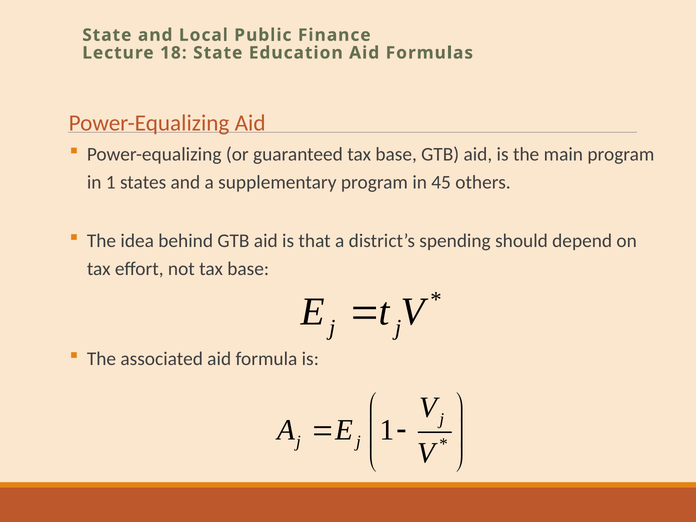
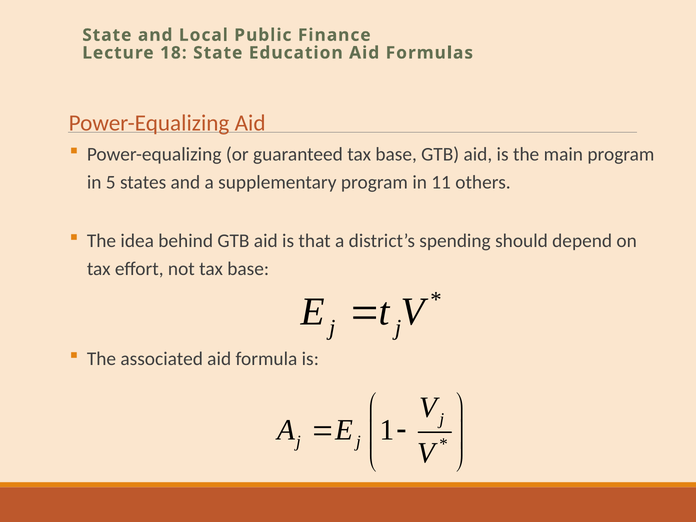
in 1: 1 -> 5
45: 45 -> 11
